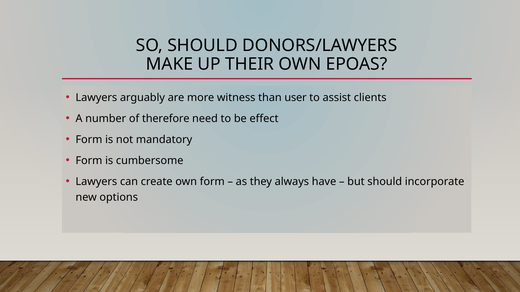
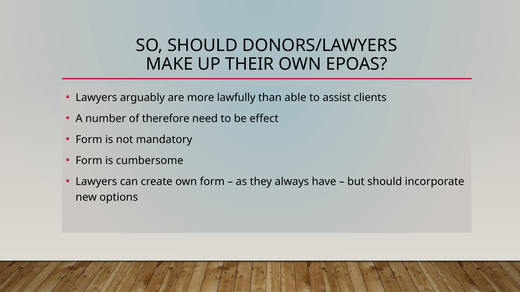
witness: witness -> lawfully
user: user -> able
